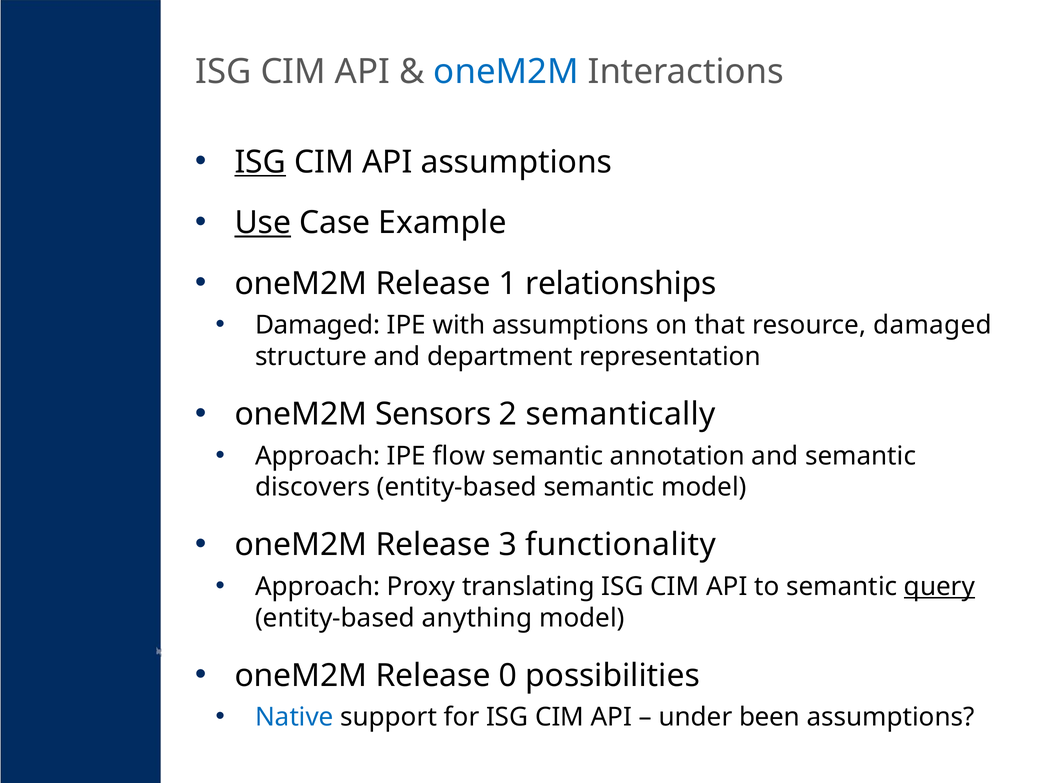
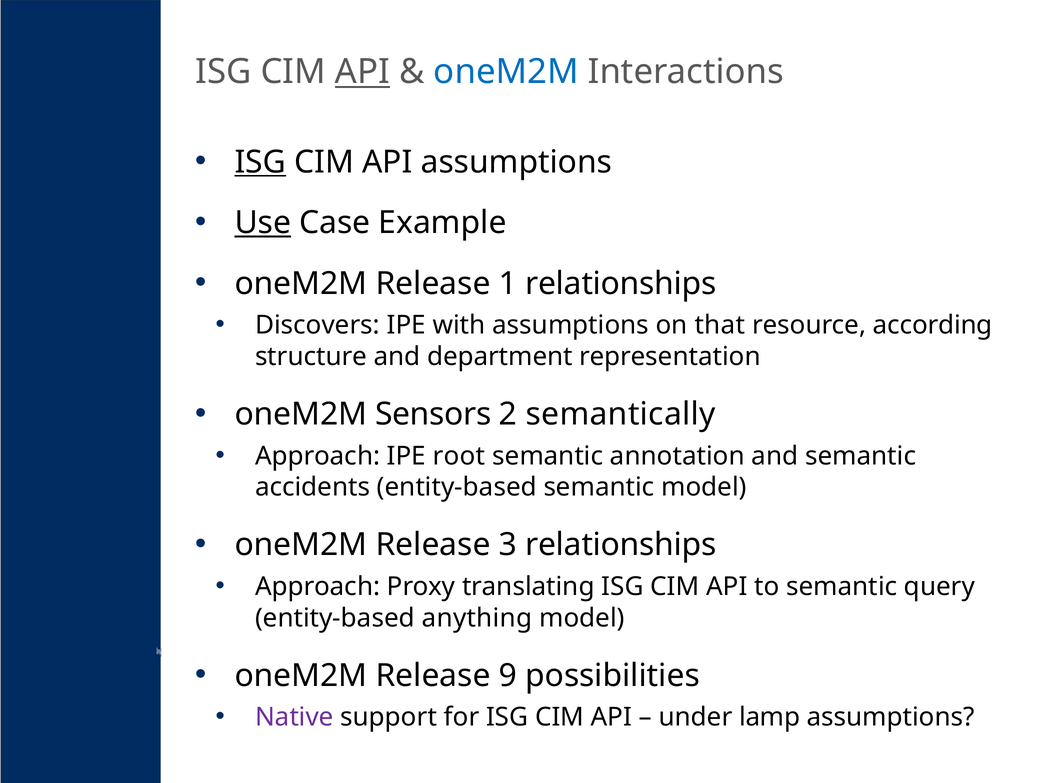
API at (362, 72) underline: none -> present
Damaged at (318, 325): Damaged -> Discovers
resource damaged: damaged -> according
flow: flow -> root
discovers: discovers -> accidents
3 functionality: functionality -> relationships
query underline: present -> none
0: 0 -> 9
Native colour: blue -> purple
been: been -> lamp
